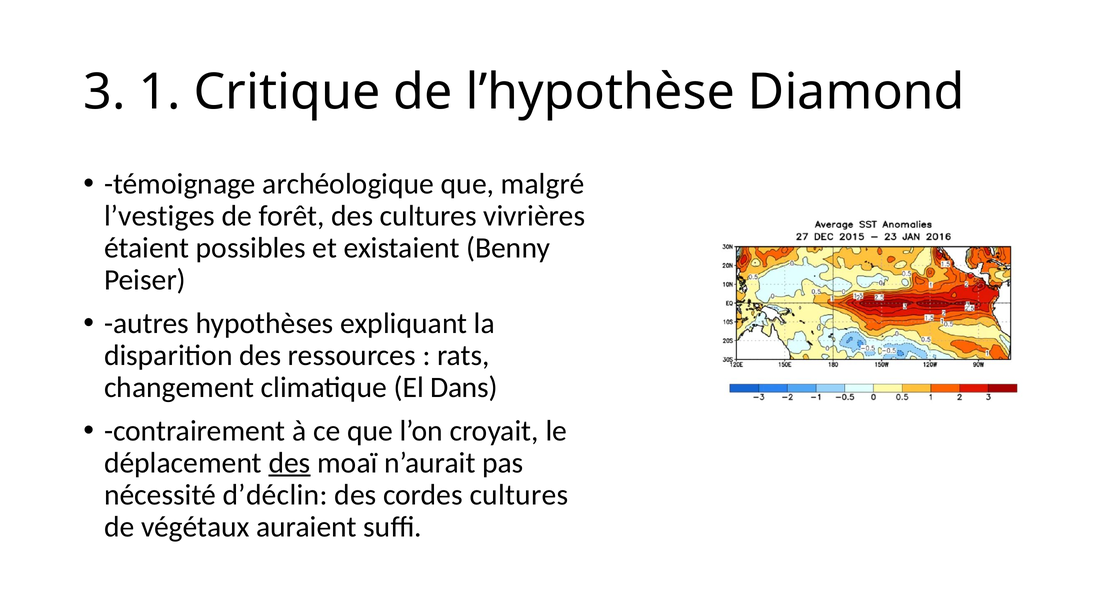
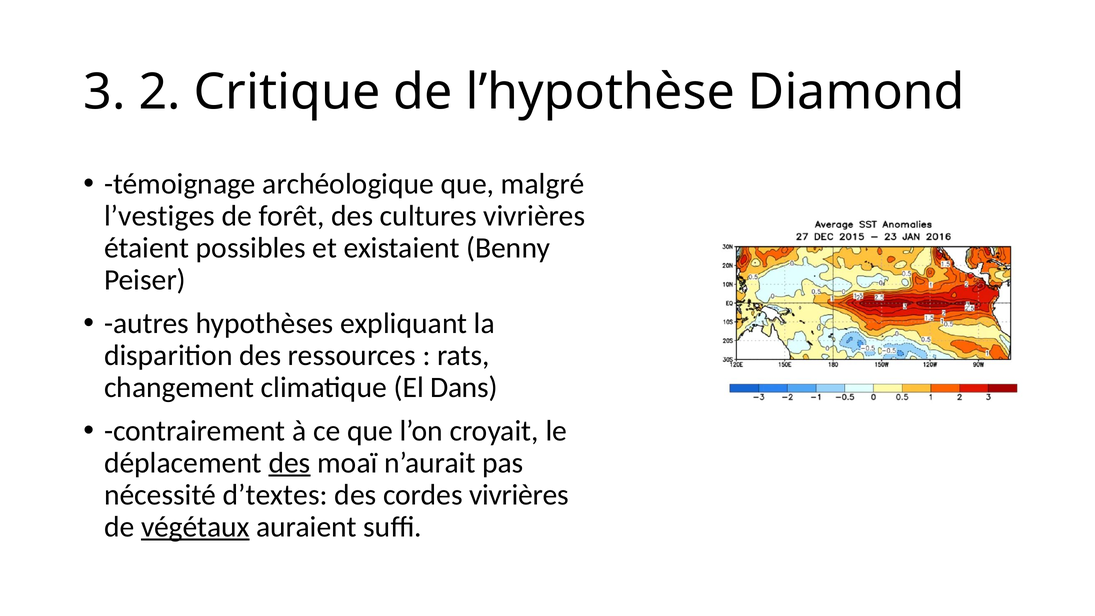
1: 1 -> 2
d’déclin: d’déclin -> d’textes
cordes cultures: cultures -> vivrières
végétaux underline: none -> present
